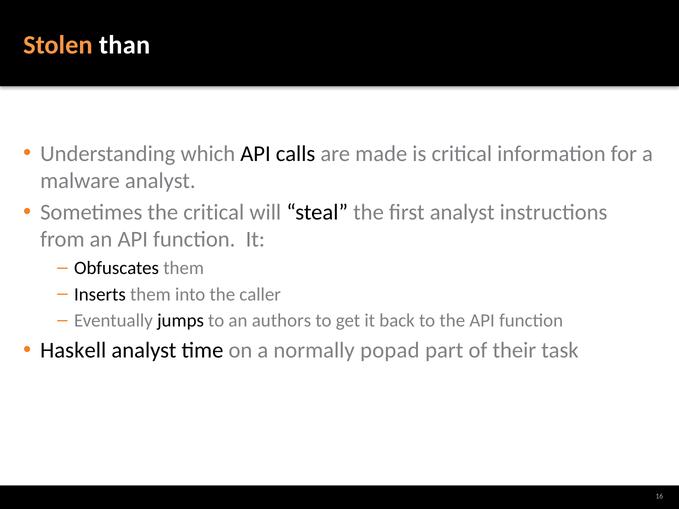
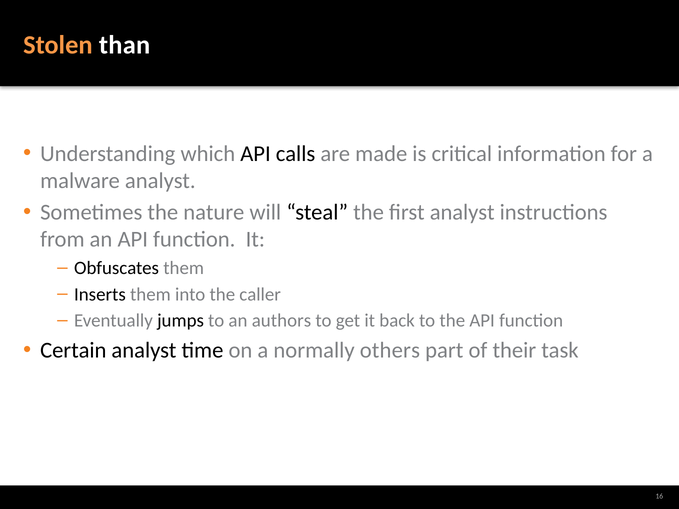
the critical: critical -> nature
Haskell: Haskell -> Certain
popad: popad -> others
